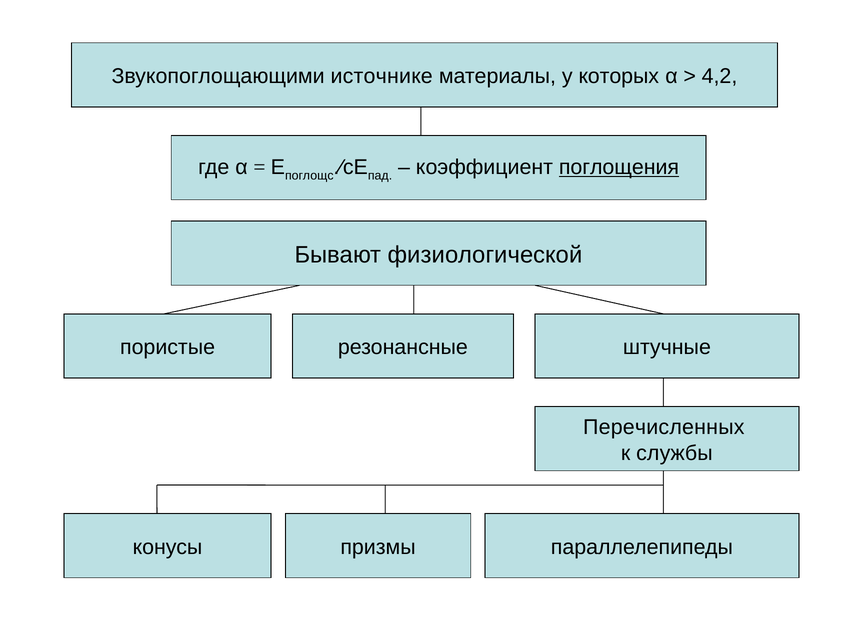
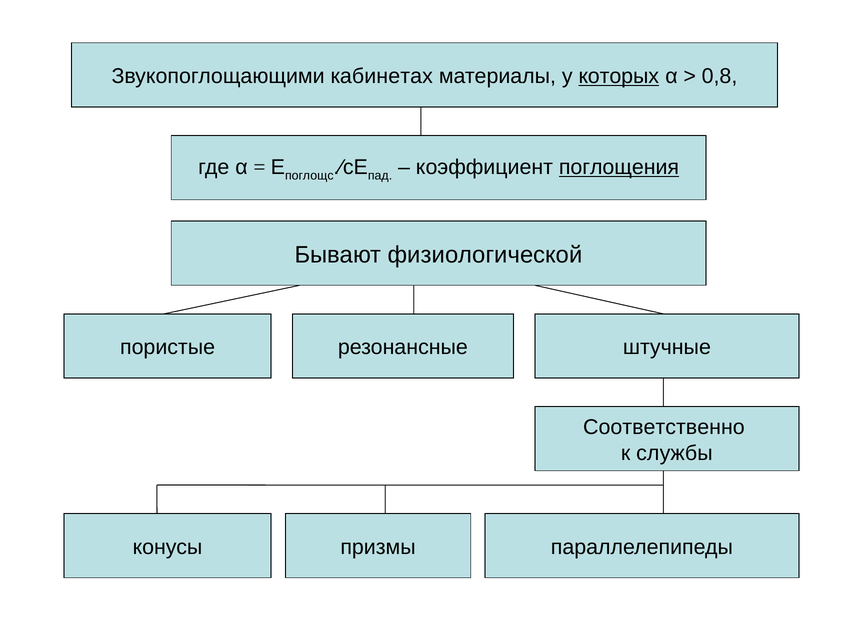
источнике: источнике -> кабинетах
которых underline: none -> present
4,2: 4,2 -> 0,8
Перечисленных: Перечисленных -> Соответственно
